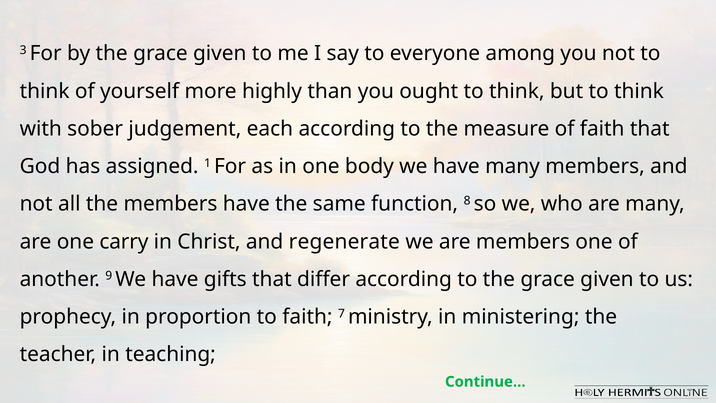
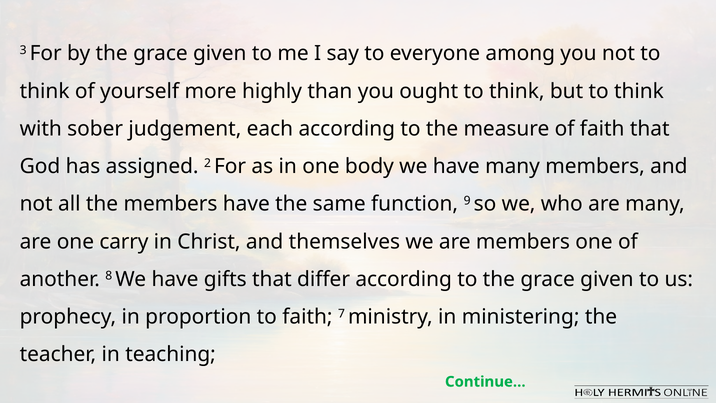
1: 1 -> 2
8: 8 -> 9
regenerate: regenerate -> themselves
9: 9 -> 8
